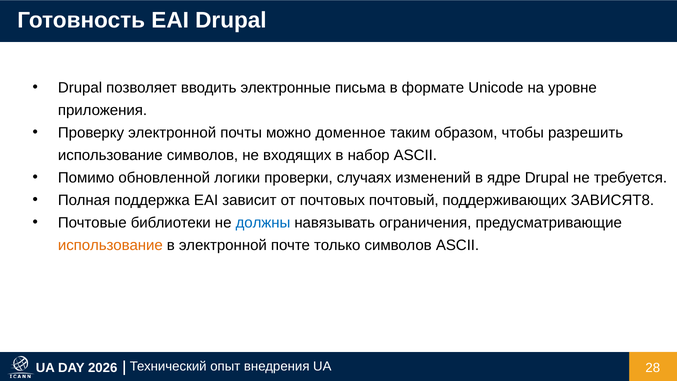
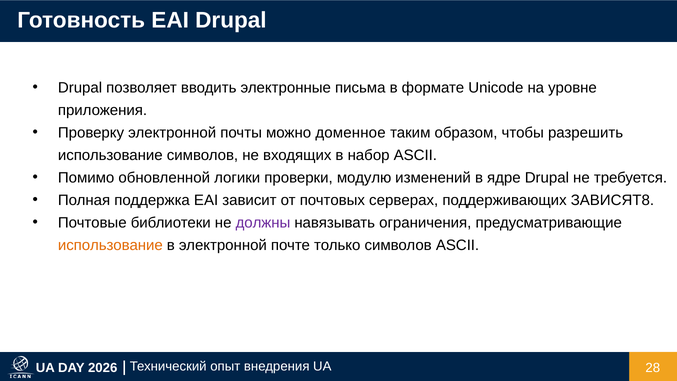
случаях: случаях -> модулю
почтовый: почтовый -> серверах
должны colour: blue -> purple
